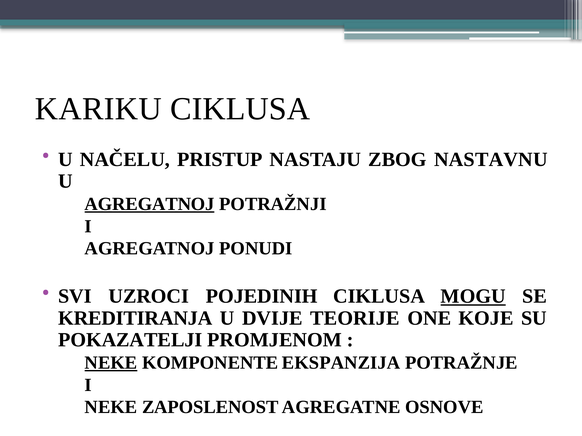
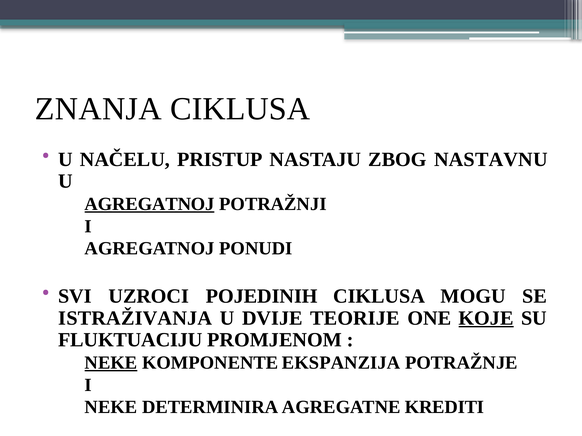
KARIKU: KARIKU -> ZNANJA
MOGU underline: present -> none
KREDITIRANJA: KREDITIRANJA -> ISTRAŽIVANJA
KOJE underline: none -> present
POKAZATELJI: POKAZATELJI -> FLUKTUACIJU
ZAPOSLENOST: ZAPOSLENOST -> DETERMINIRA
OSNOVE: OSNOVE -> KREDITI
